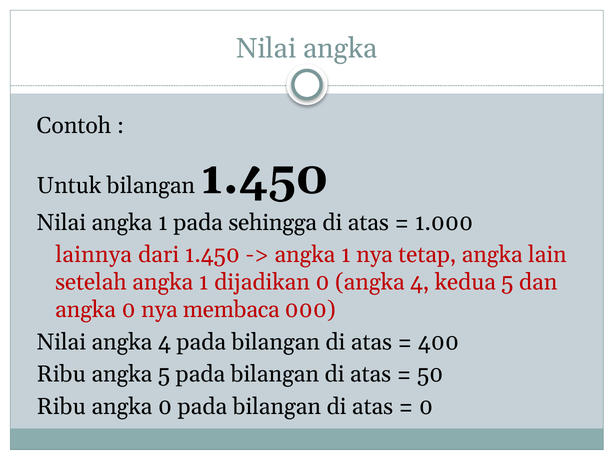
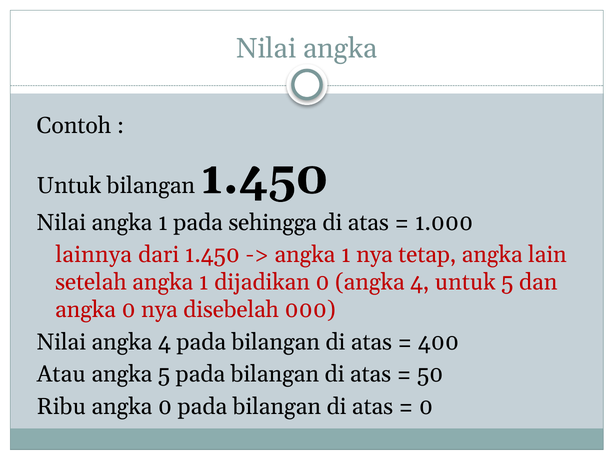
4 kedua: kedua -> untuk
membaca: membaca -> disebelah
Ribu at (61, 375): Ribu -> Atau
